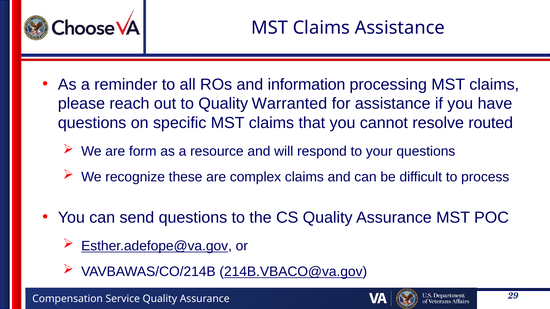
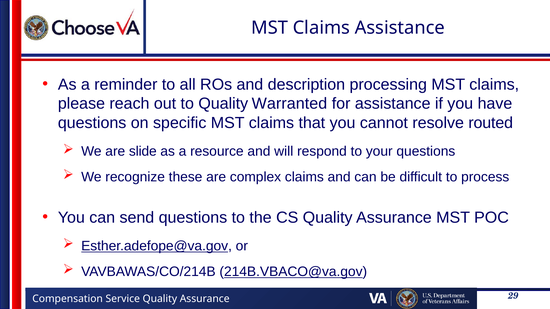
information: information -> description
form: form -> slide
